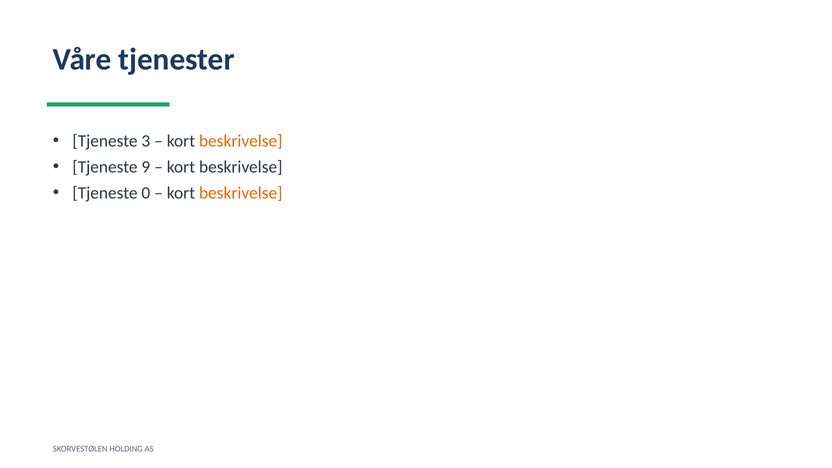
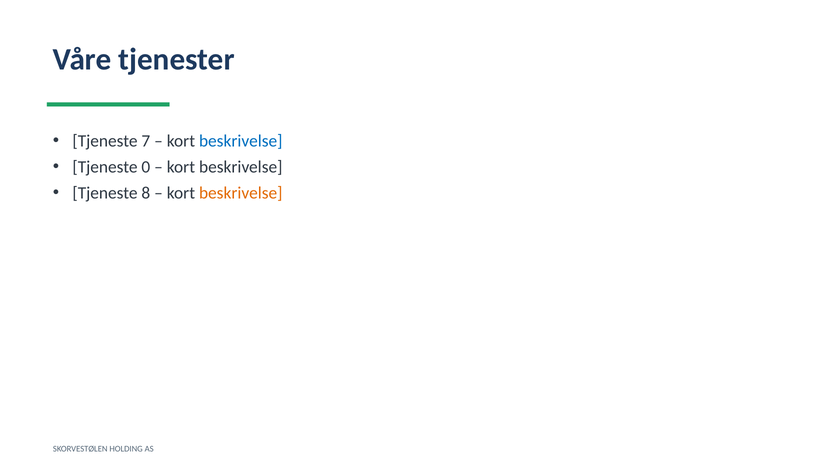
3: 3 -> 7
beskrivelse at (241, 141) colour: orange -> blue
9: 9 -> 0
0: 0 -> 8
